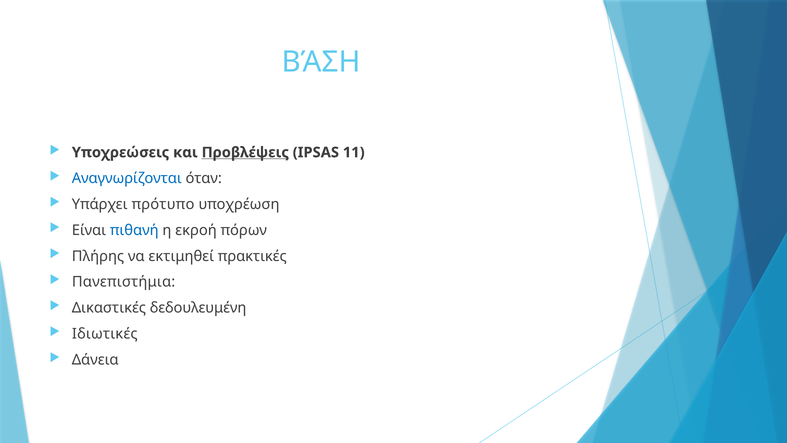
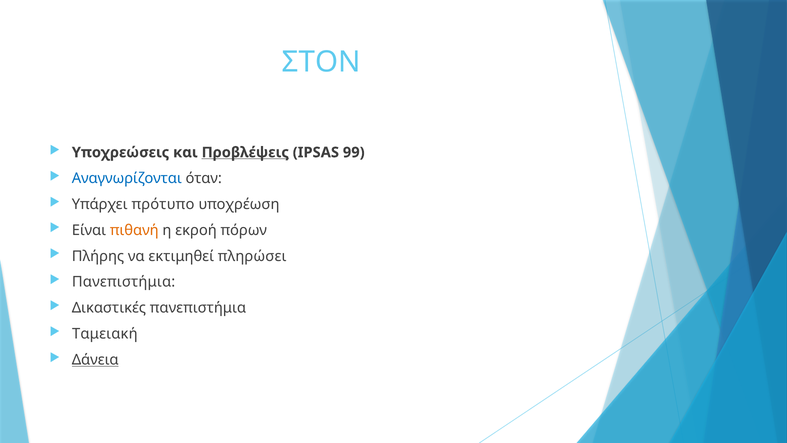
ΒΆΣΗ: ΒΆΣΗ -> ΣΤΟΝ
11: 11 -> 99
πιθανή colour: blue -> orange
πρακτικές: πρακτικές -> πληρώσει
Δικαστικές δεδουλευμένη: δεδουλευμένη -> πανεπιστήμια
Ιδιωτικές: Ιδιωτικές -> Ταμειακή
Δάνεια underline: none -> present
